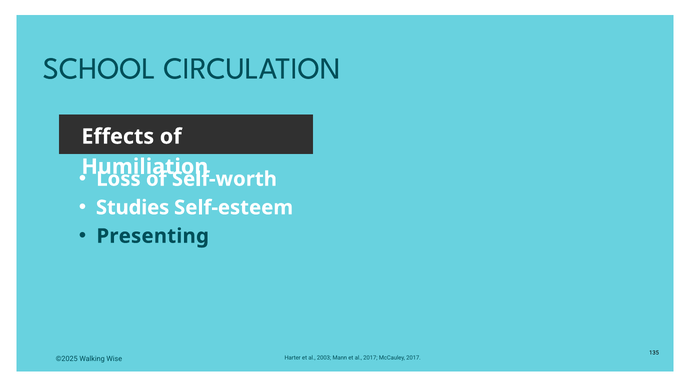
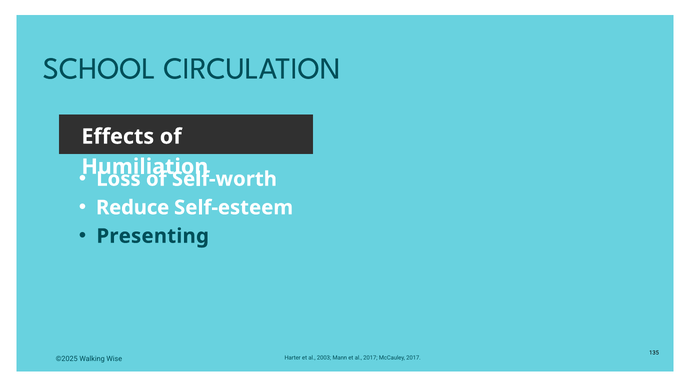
Studies: Studies -> Reduce
